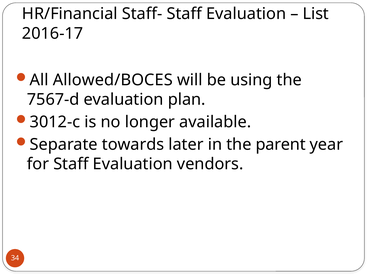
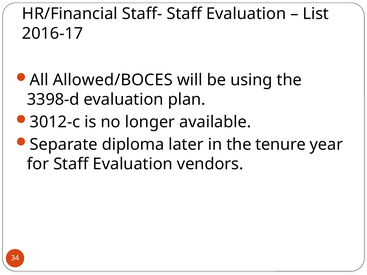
7567-d: 7567-d -> 3398-d
towards: towards -> diploma
parent: parent -> tenure
